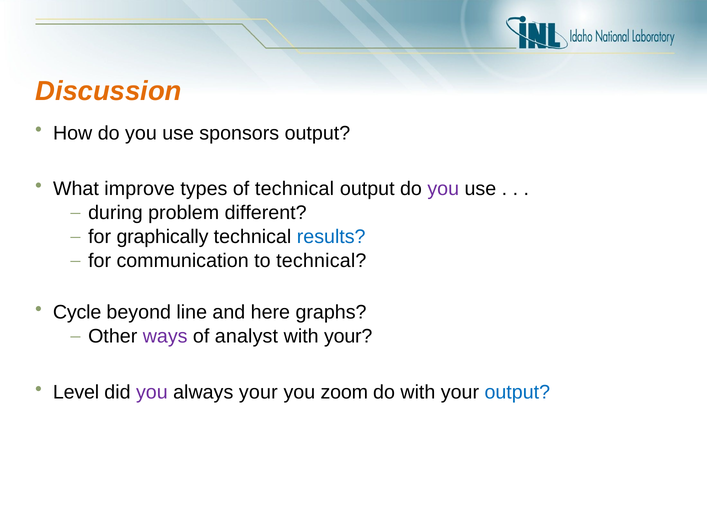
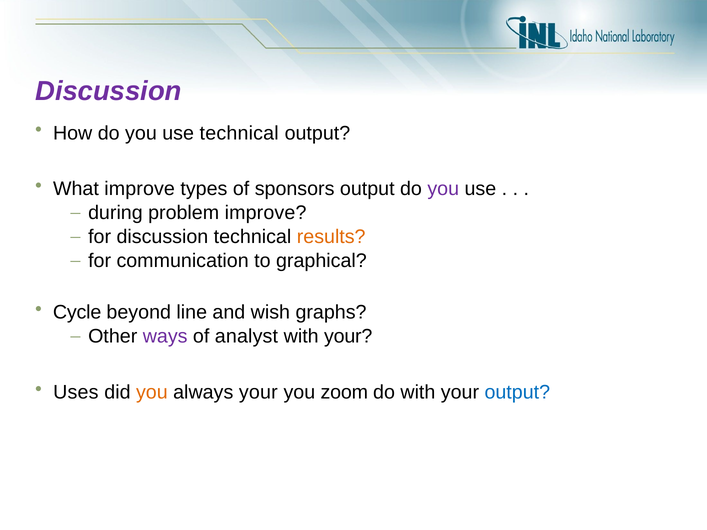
Discussion at (108, 91) colour: orange -> purple
use sponsors: sponsors -> technical
of technical: technical -> sponsors
problem different: different -> improve
for graphically: graphically -> discussion
results colour: blue -> orange
to technical: technical -> graphical
here: here -> wish
Level: Level -> Uses
you at (152, 392) colour: purple -> orange
